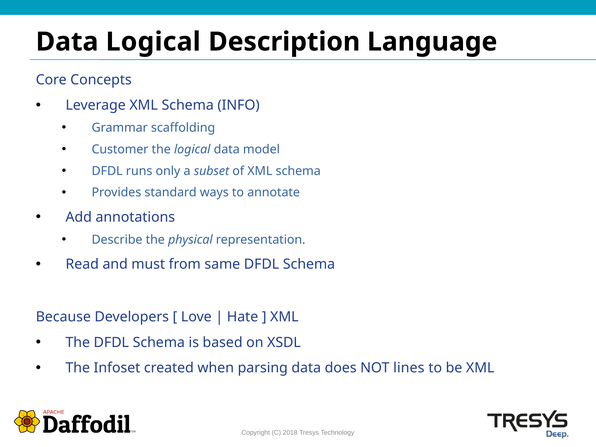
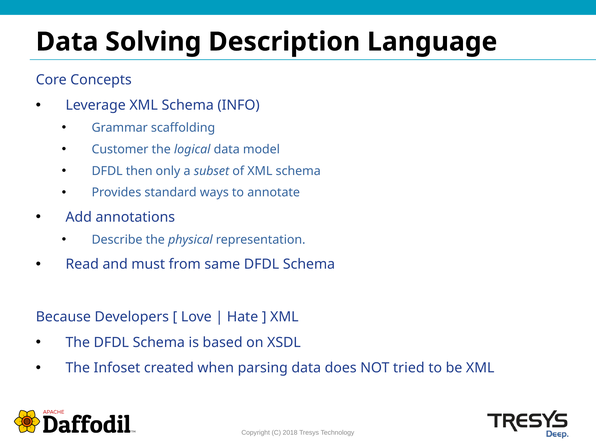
Data Logical: Logical -> Solving
runs: runs -> then
lines: lines -> tried
